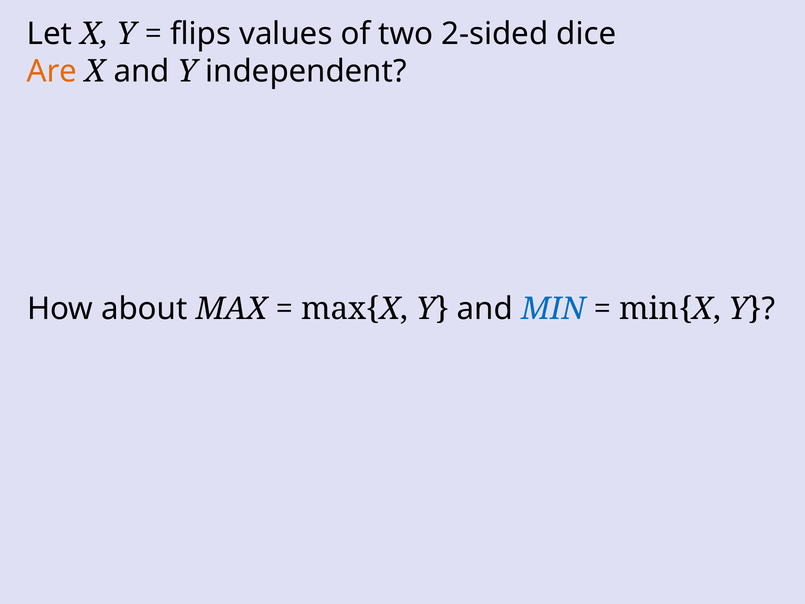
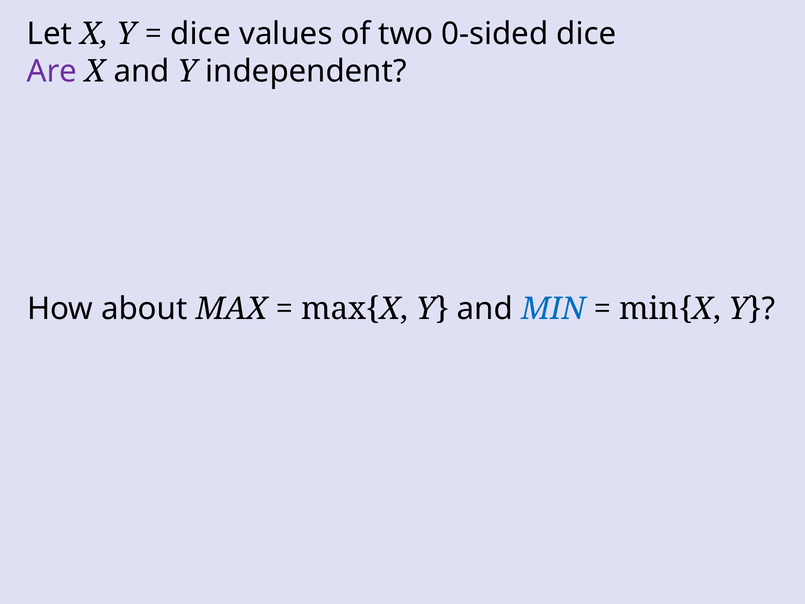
flips at (201, 34): flips -> dice
2-sided: 2-sided -> 0-sided
Are colour: orange -> purple
